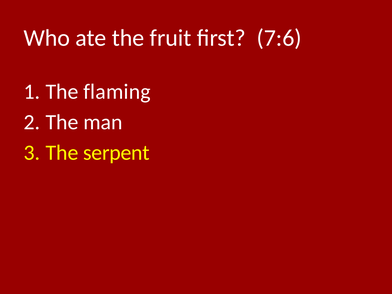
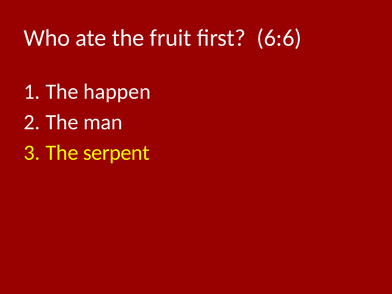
7:6: 7:6 -> 6:6
flaming: flaming -> happen
